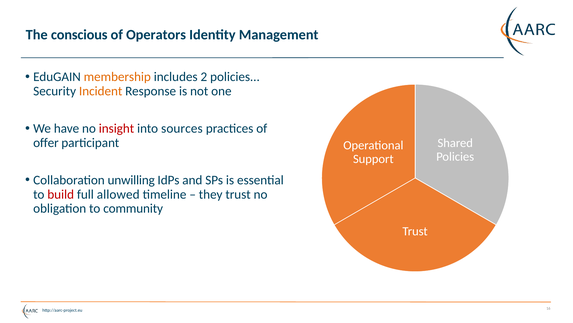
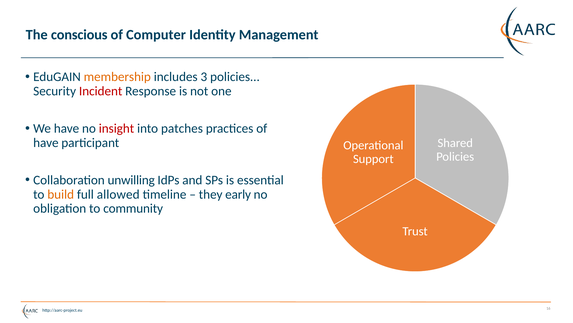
Operators: Operators -> Computer
2: 2 -> 3
Incident colour: orange -> red
sources: sources -> patches
offer at (46, 142): offer -> have
build colour: red -> orange
they trust: trust -> early
